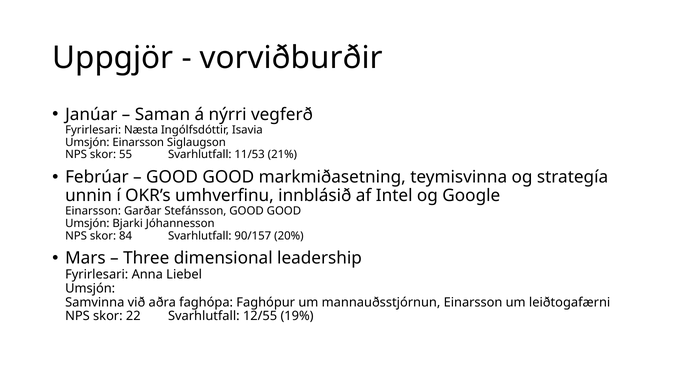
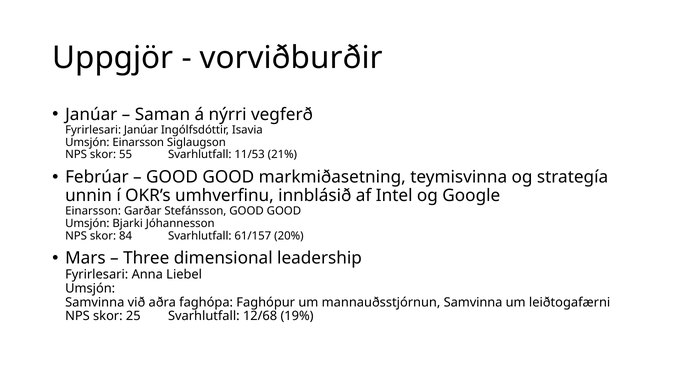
Fyrirlesari Næsta: Næsta -> Janúar
90/157: 90/157 -> 61/157
mannauðsstjórnun Einarsson: Einarsson -> Samvinna
22: 22 -> 25
12/55: 12/55 -> 12/68
